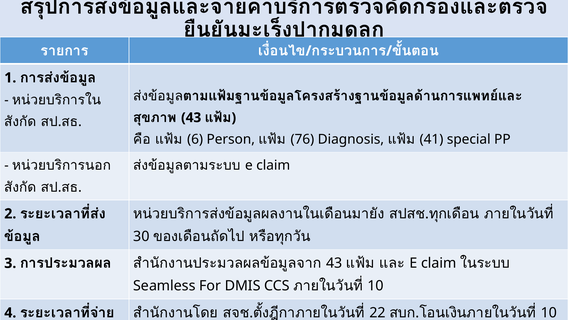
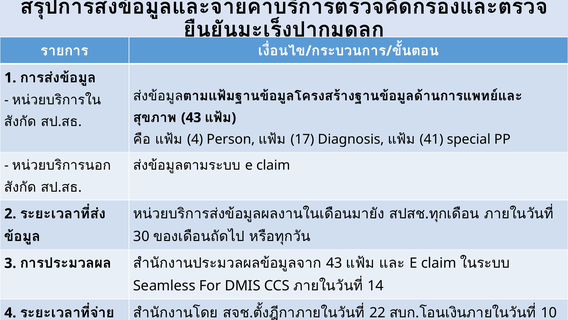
6 at (195, 139): 6 -> 4
76: 76 -> 17
10 at (376, 285): 10 -> 14
